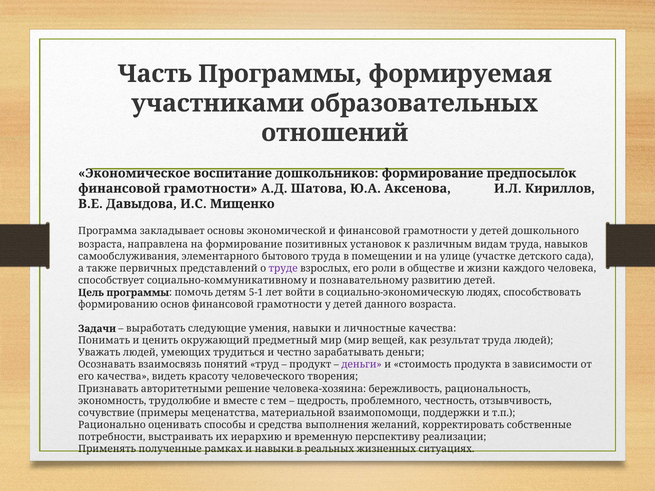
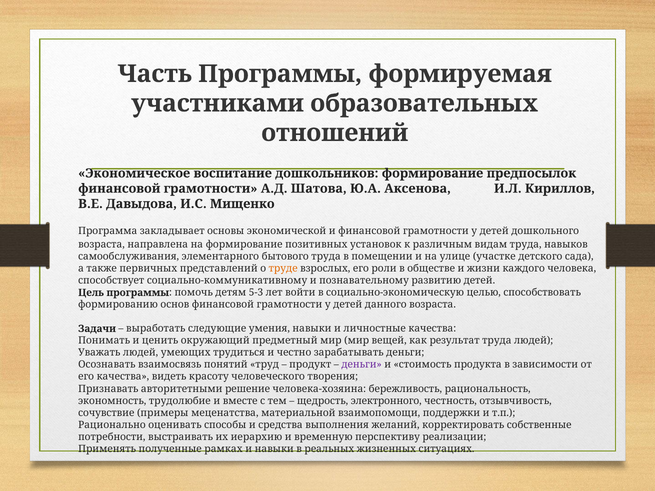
труде colour: purple -> orange
5-1: 5-1 -> 5-3
людях: людях -> целью
проблемного: проблемного -> электронного
